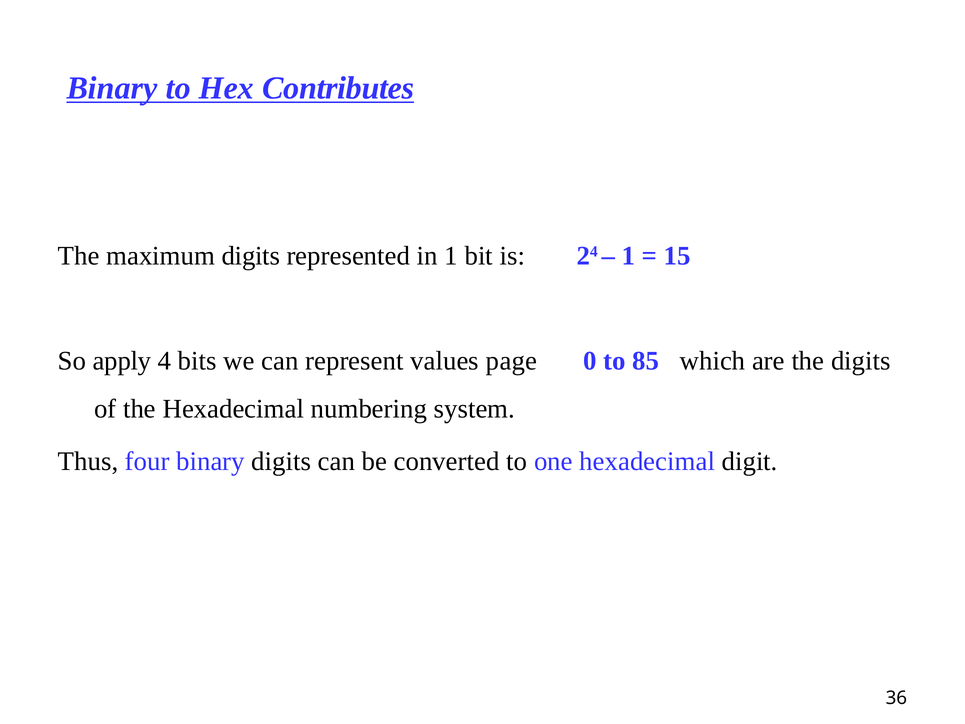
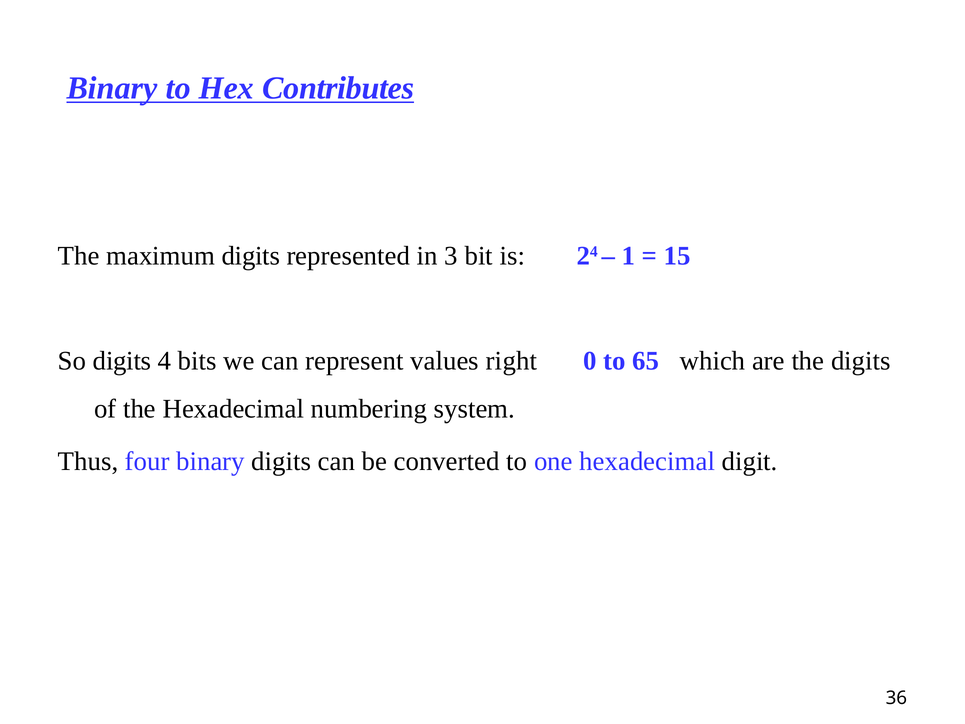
in 1: 1 -> 3
So apply: apply -> digits
page: page -> right
85: 85 -> 65
